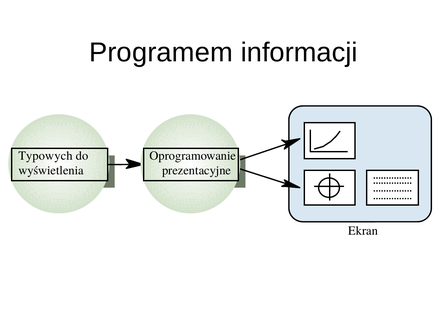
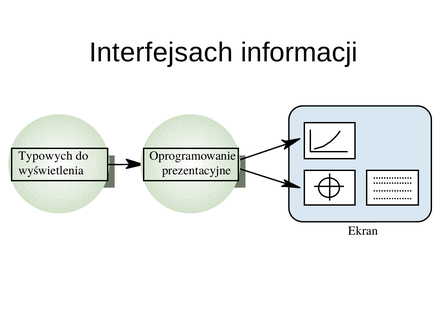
Programem: Programem -> Interfejsach
